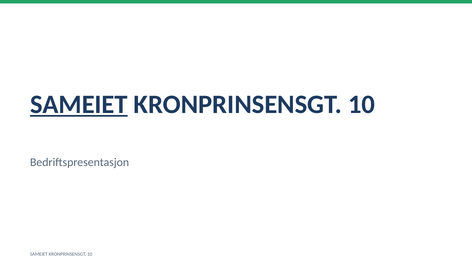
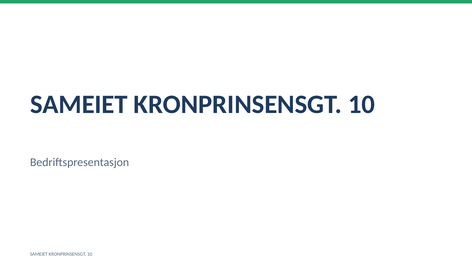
SAMEIET at (79, 105) underline: present -> none
